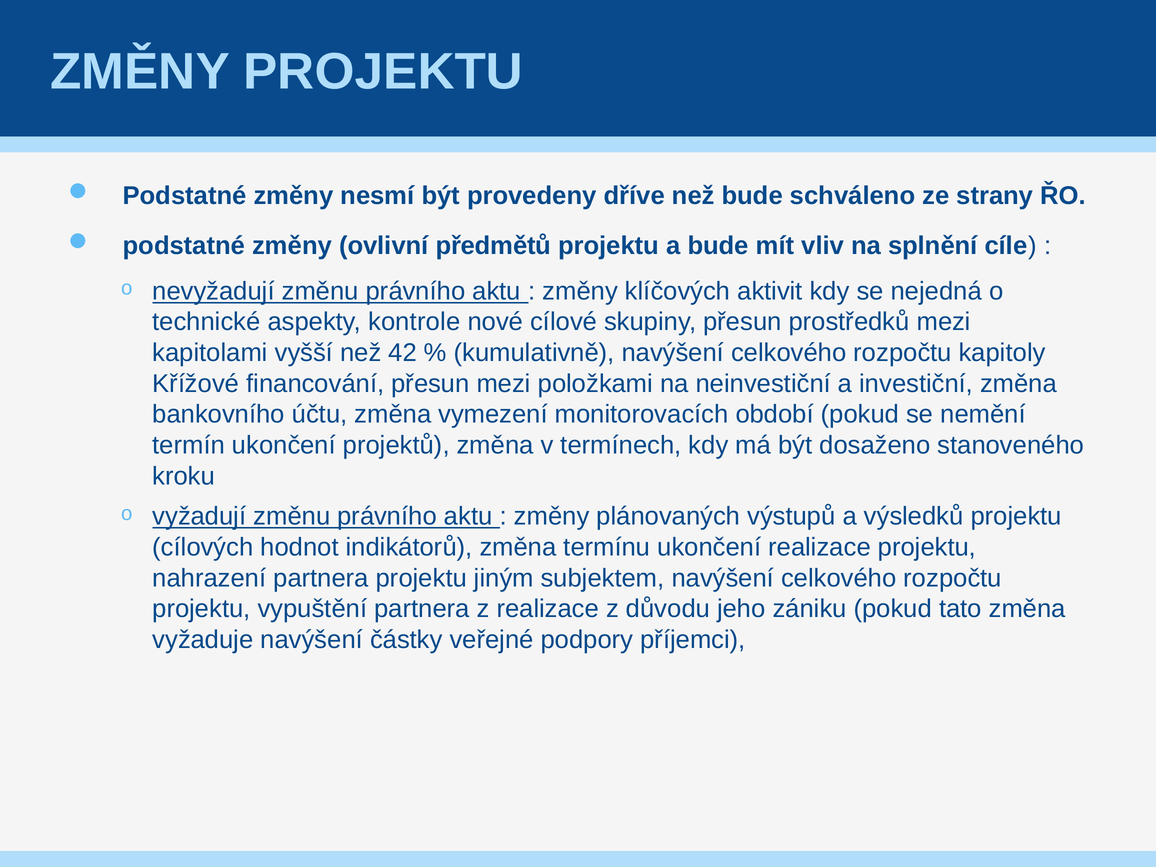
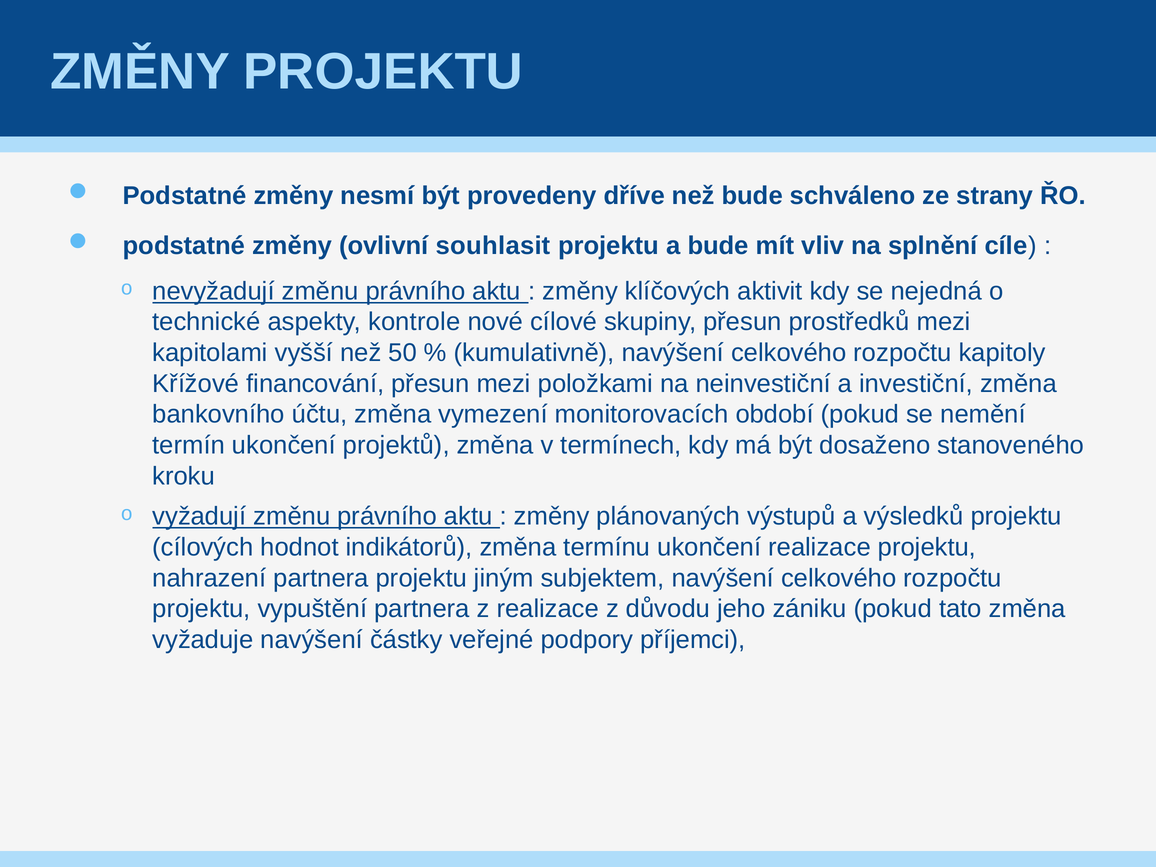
předmětů: předmětů -> souhlasit
42: 42 -> 50
